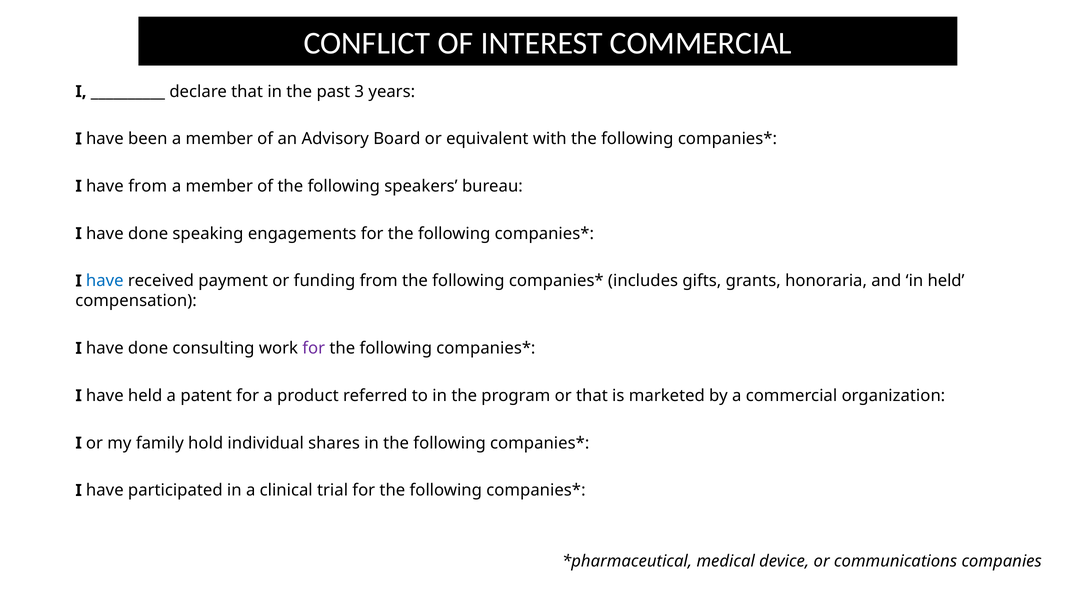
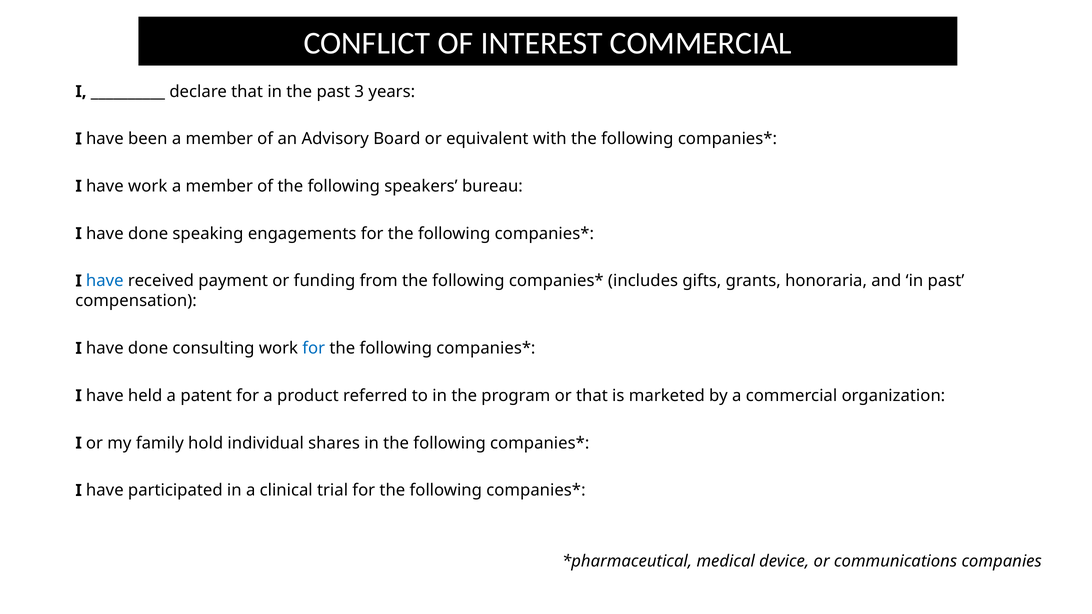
have from: from -> work
in held: held -> past
for at (314, 348) colour: purple -> blue
